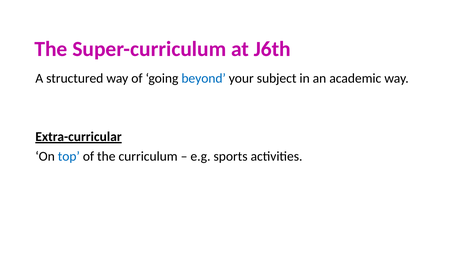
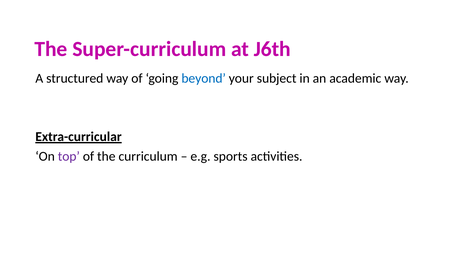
top colour: blue -> purple
